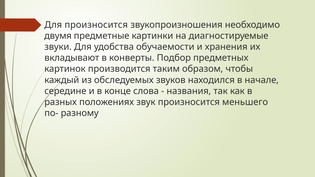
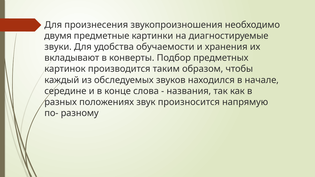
Для произносится: произносится -> произнесения
меньшего: меньшего -> напрямую
